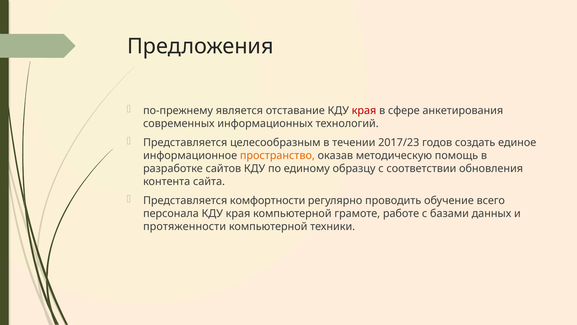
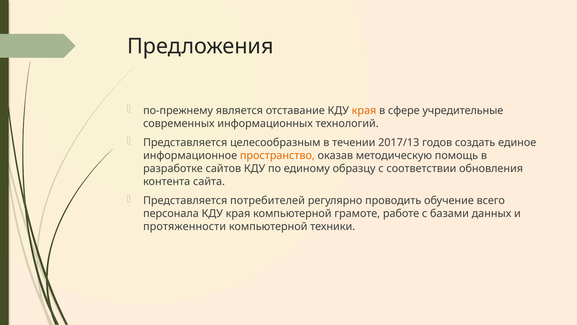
края at (364, 110) colour: red -> orange
анкетирования: анкетирования -> учредительные
2017/23: 2017/23 -> 2017/13
комфортности: комфортности -> потребителей
